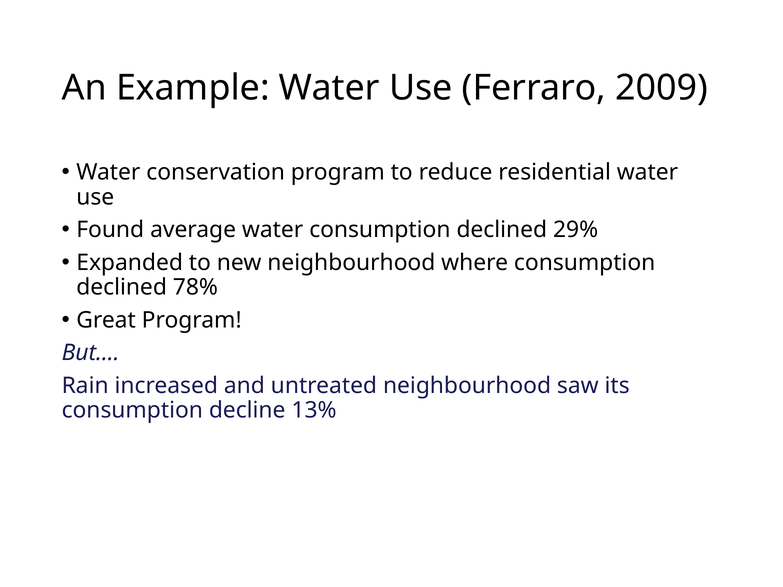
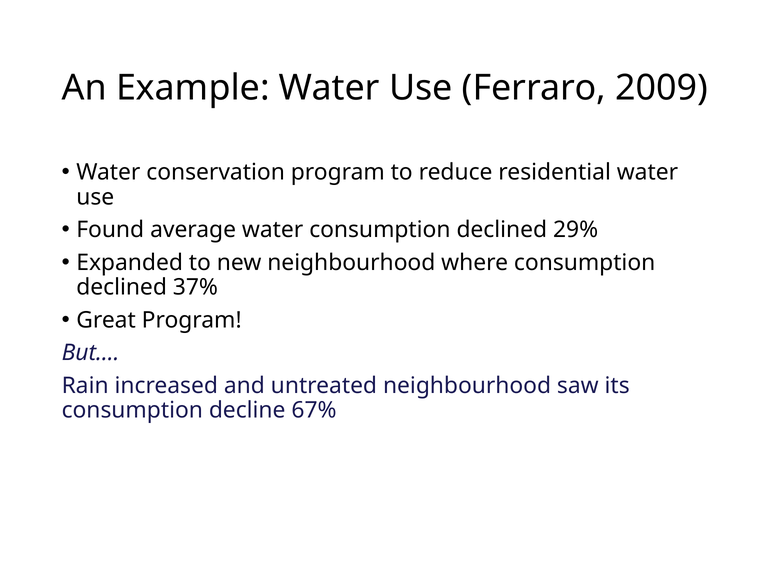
78%: 78% -> 37%
13%: 13% -> 67%
